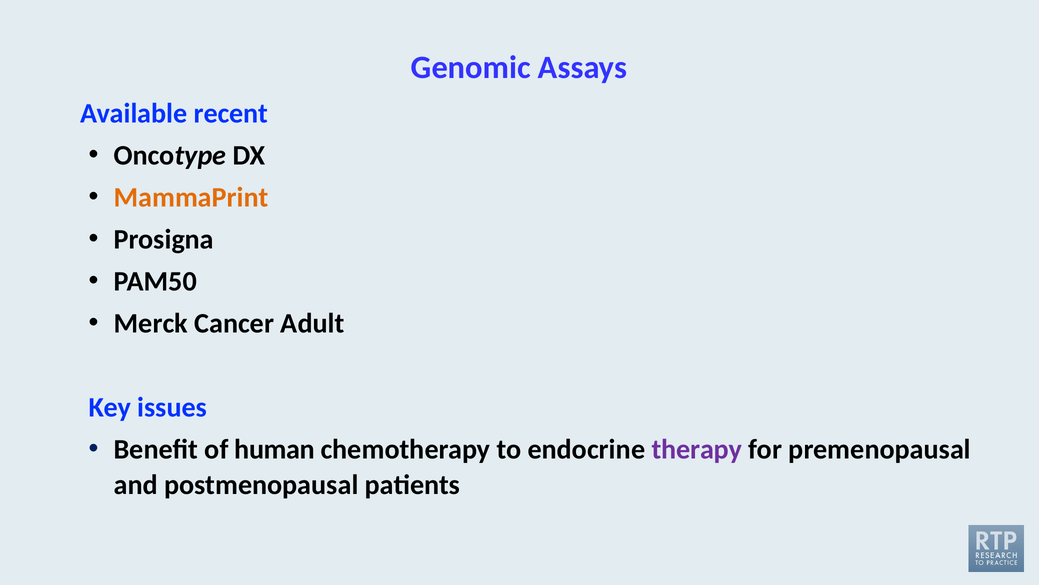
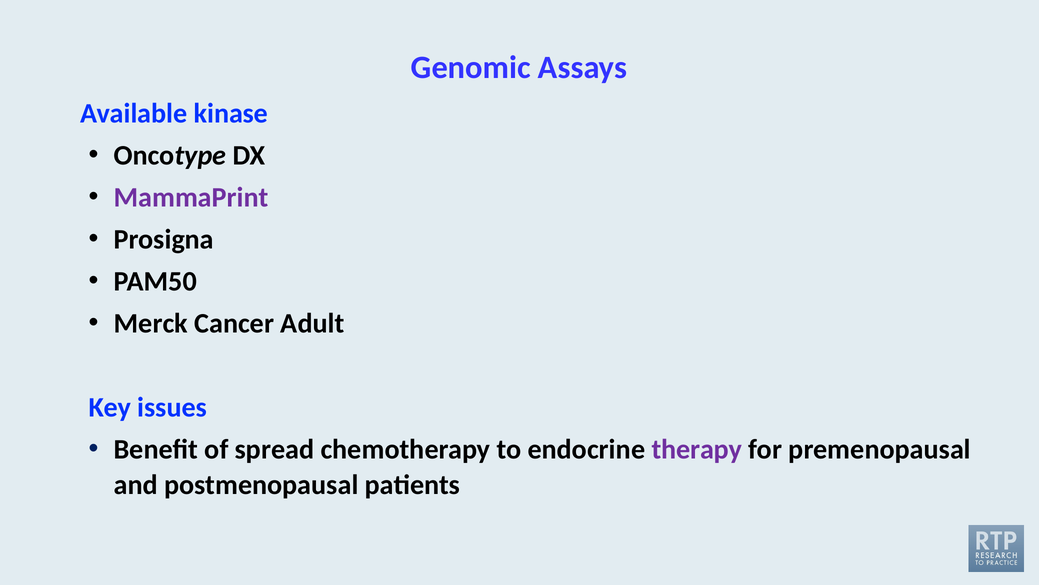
recent: recent -> kinase
MammaPrint colour: orange -> purple
human: human -> spread
